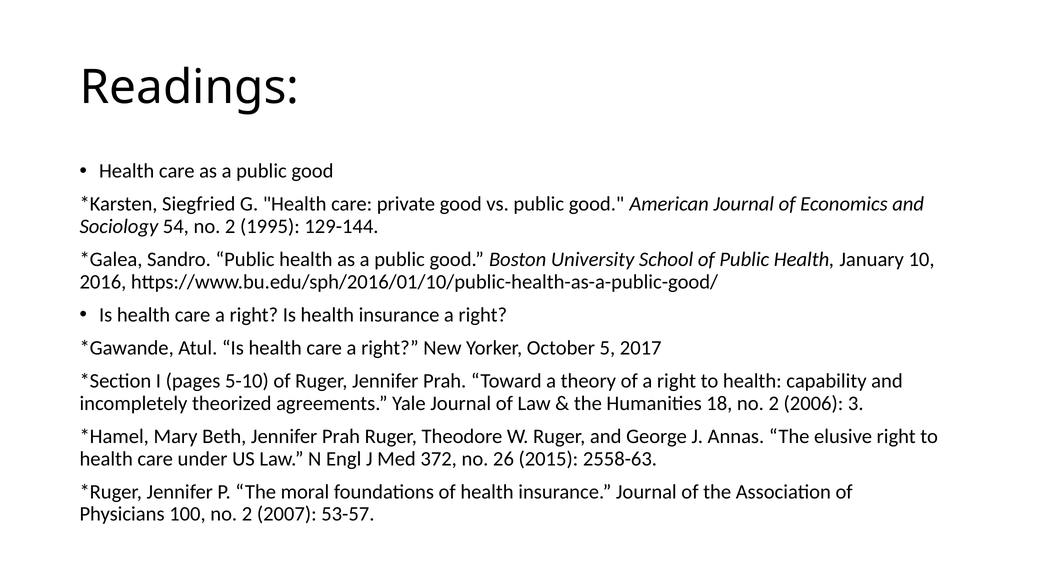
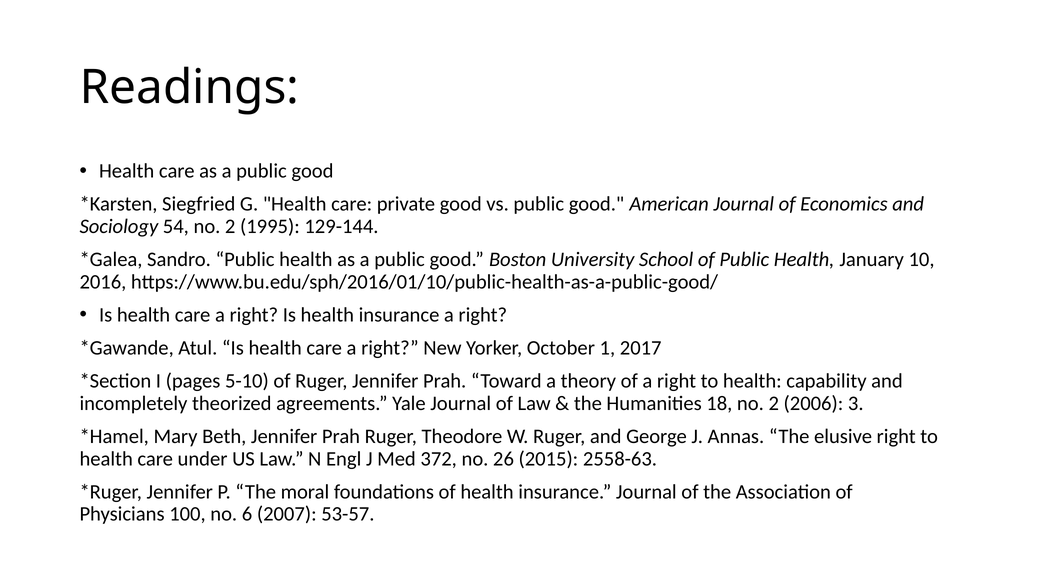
5: 5 -> 1
100 no 2: 2 -> 6
